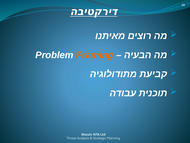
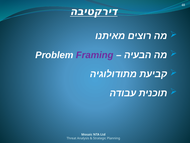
Framing colour: orange -> purple
